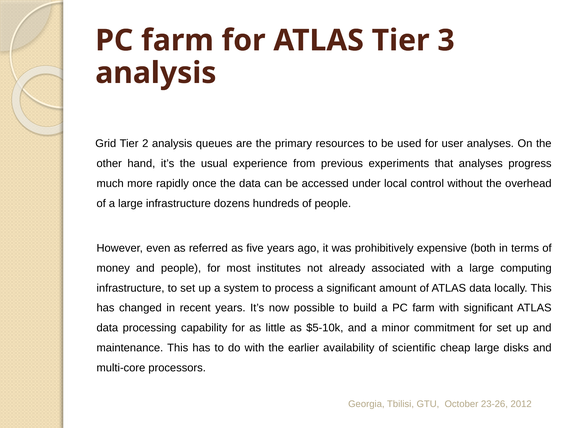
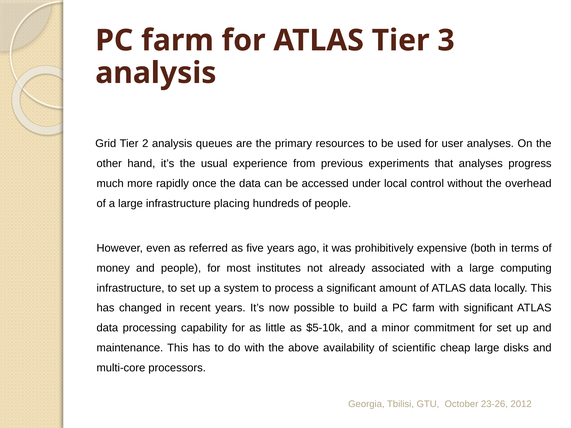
dozens: dozens -> placing
earlier: earlier -> above
